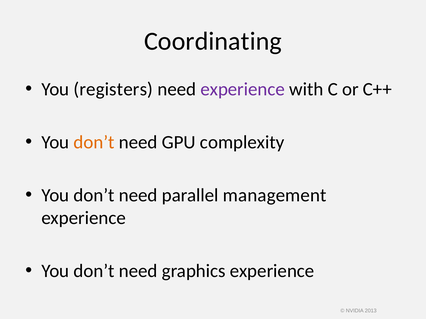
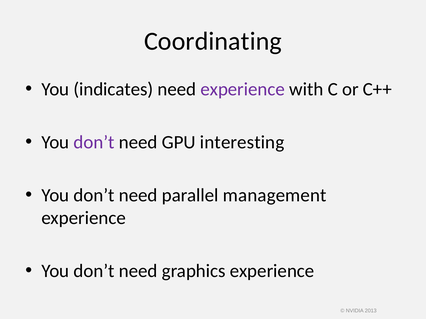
registers: registers -> indicates
don’t at (94, 142) colour: orange -> purple
complexity: complexity -> interesting
